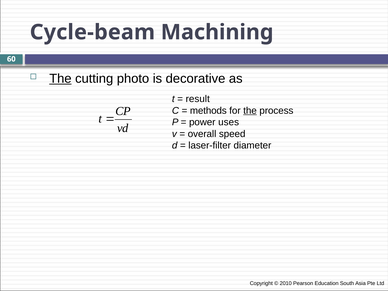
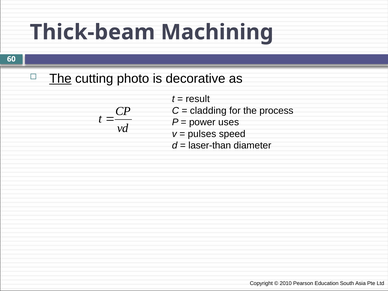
Cycle-beam: Cycle-beam -> Thick-beam
methods: methods -> cladding
the at (250, 111) underline: present -> none
overall: overall -> pulses
laser-filter: laser-filter -> laser-than
